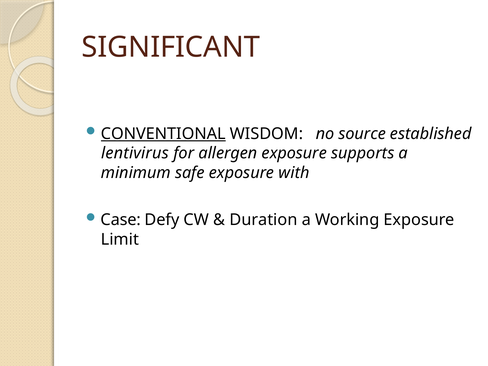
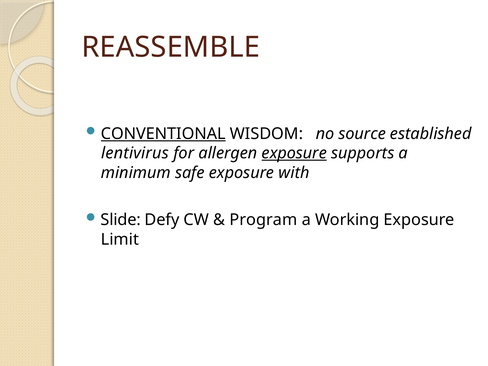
SIGNIFICANT: SIGNIFICANT -> REASSEMBLE
exposure at (294, 153) underline: none -> present
Case: Case -> Slide
Duration: Duration -> Program
